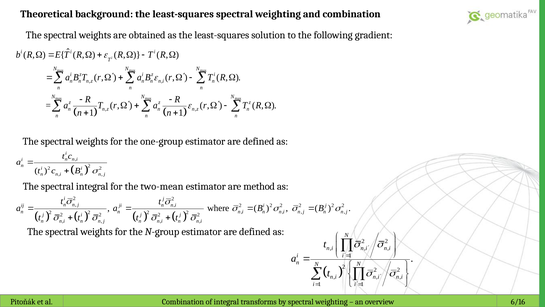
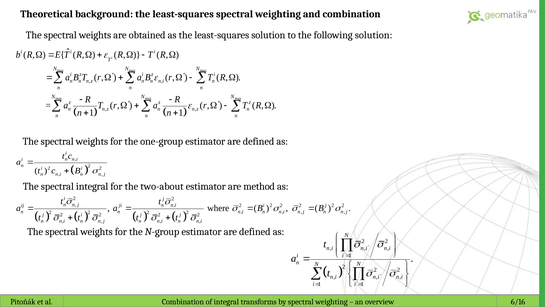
following gradient: gradient -> solution
two-mean: two-mean -> two-about
